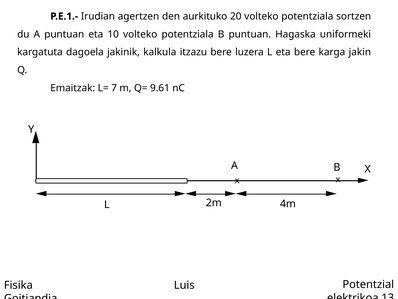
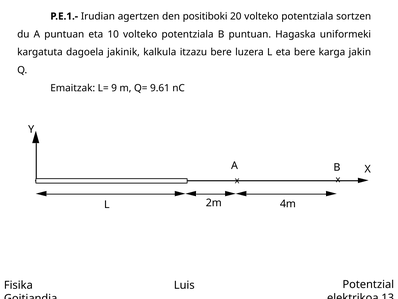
aurkituko: aurkituko -> positiboki
7: 7 -> 9
